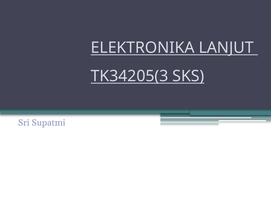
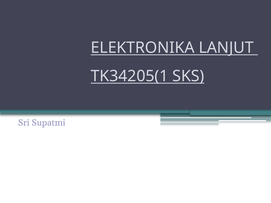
TK34205(3: TK34205(3 -> TK34205(1
